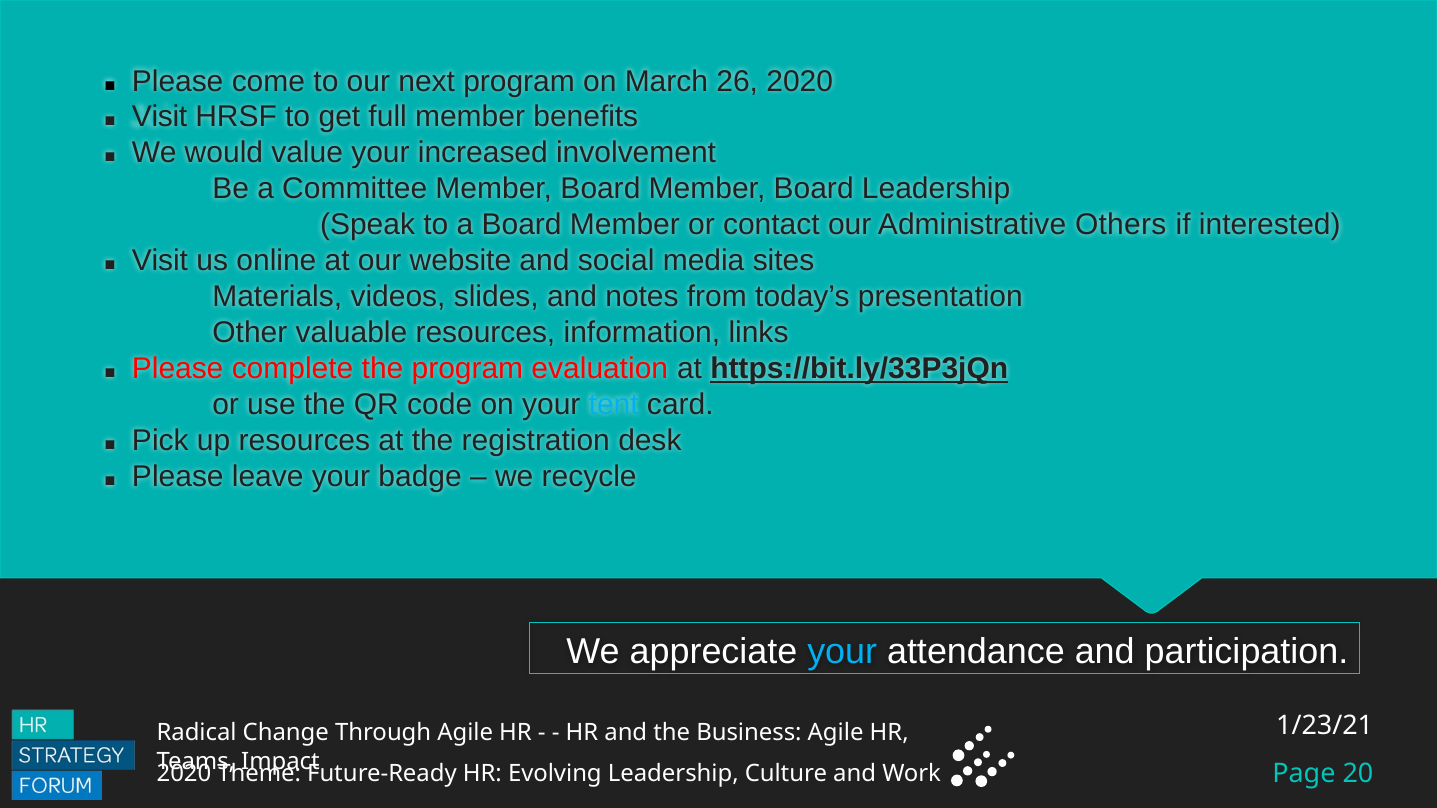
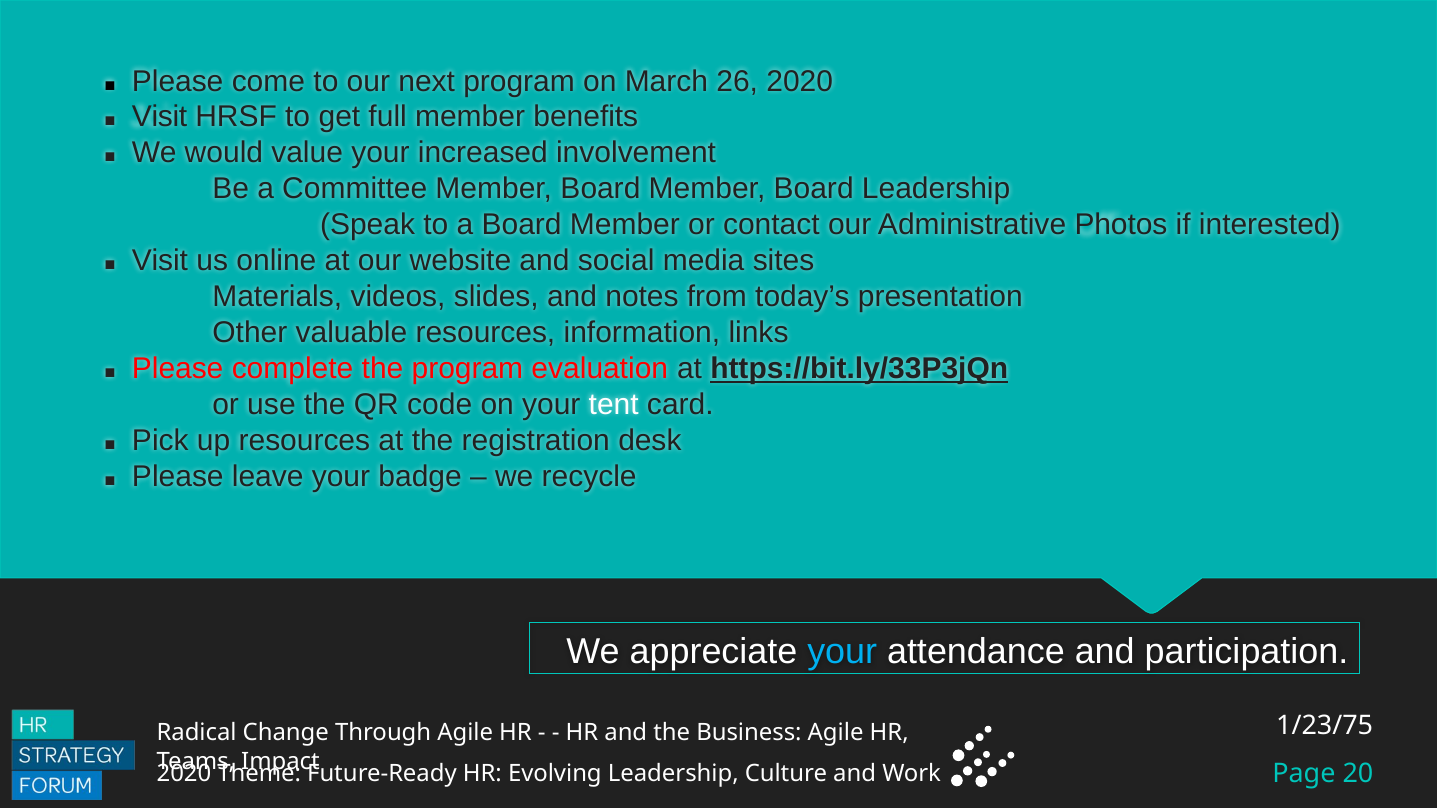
Others: Others -> Photos
tent colour: light blue -> white
1/23/21: 1/23/21 -> 1/23/75
